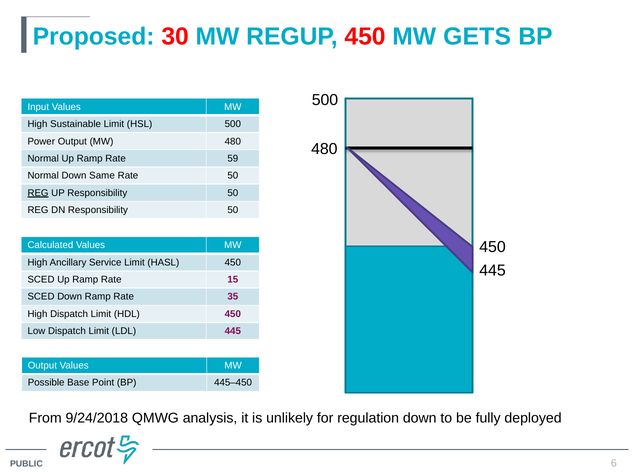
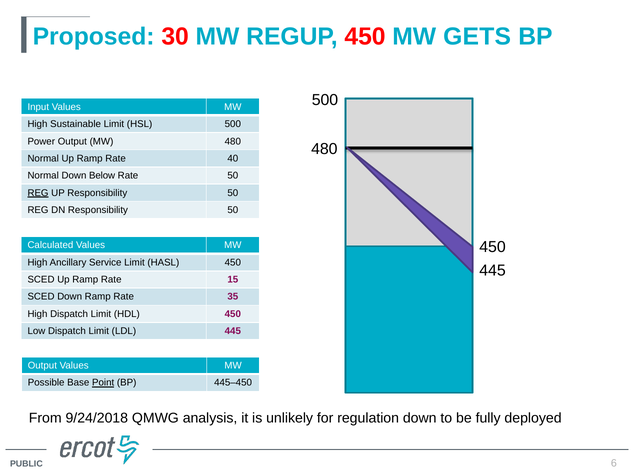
59: 59 -> 40
Same: Same -> Below
Point underline: none -> present
